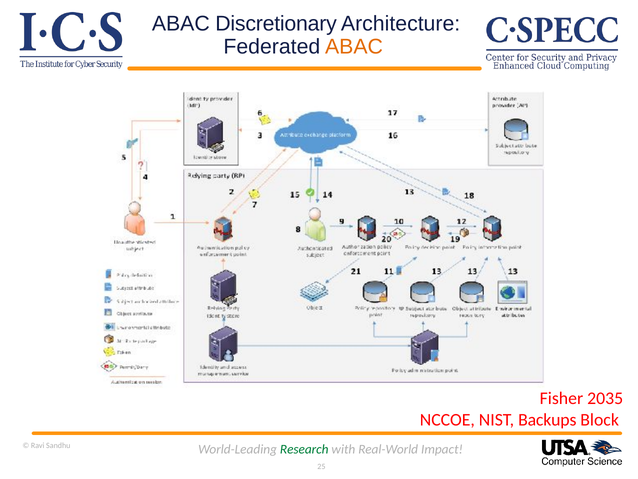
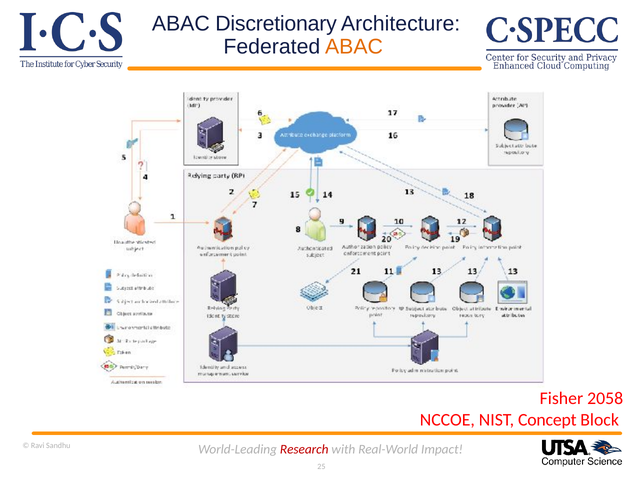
2035: 2035 -> 2058
Backups: Backups -> Concept
Research colour: green -> red
